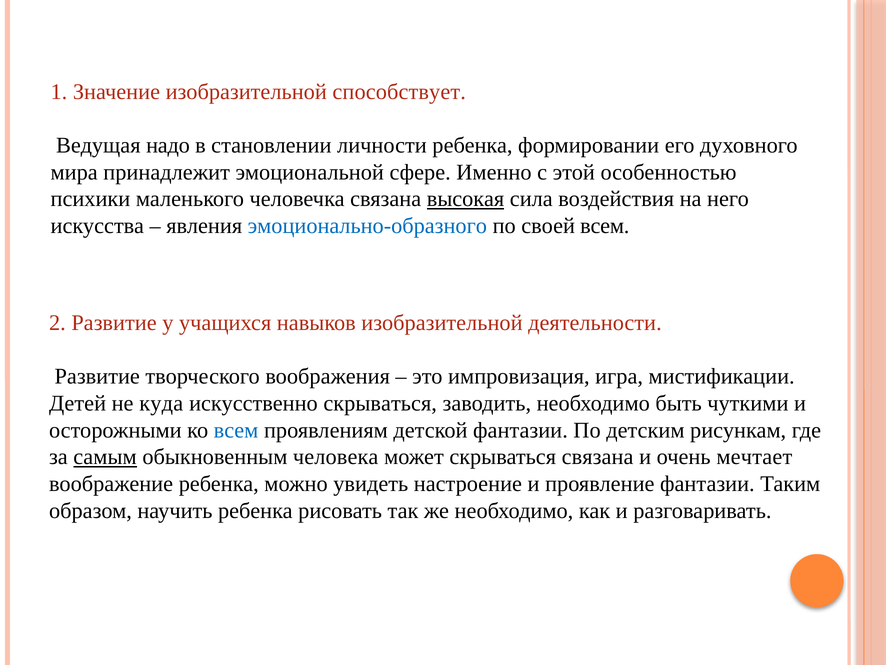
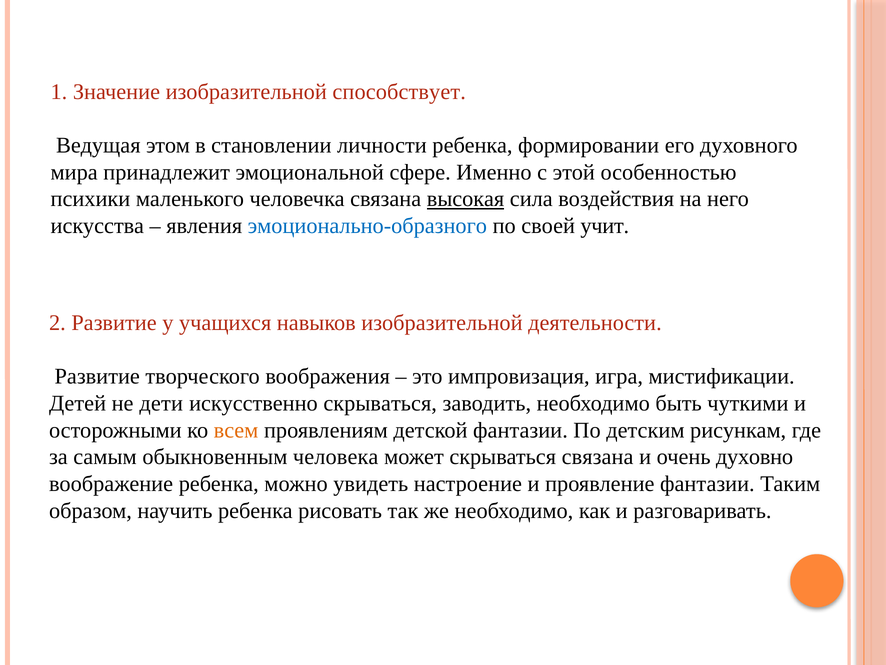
надо: надо -> этом
своей всем: всем -> учит
куда: куда -> дети
всем at (236, 430) colour: blue -> orange
самым underline: present -> none
мечтает: мечтает -> духовно
